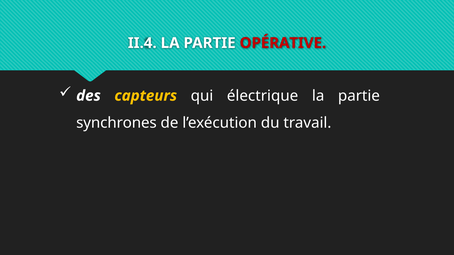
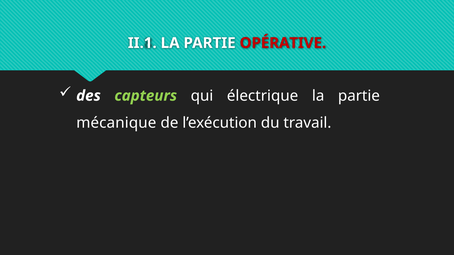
II.4: II.4 -> II.1
capteurs colour: yellow -> light green
synchrones: synchrones -> mécanique
